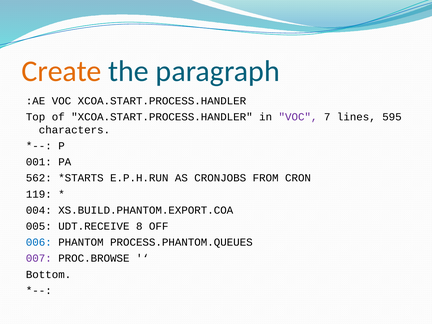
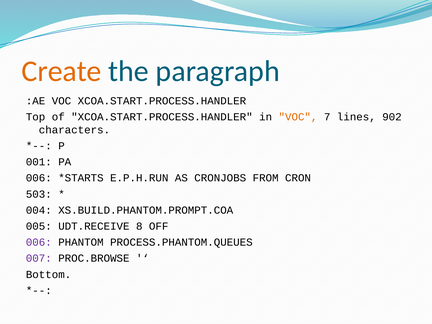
VOC at (298, 117) colour: purple -> orange
595: 595 -> 902
562 at (39, 178): 562 -> 006
119: 119 -> 503
XS.BUILD.PHANTOM.EXPORT.COA: XS.BUILD.PHANTOM.EXPORT.COA -> XS.BUILD.PHANTOM.PROMPT.COA
006 at (39, 242) colour: blue -> purple
